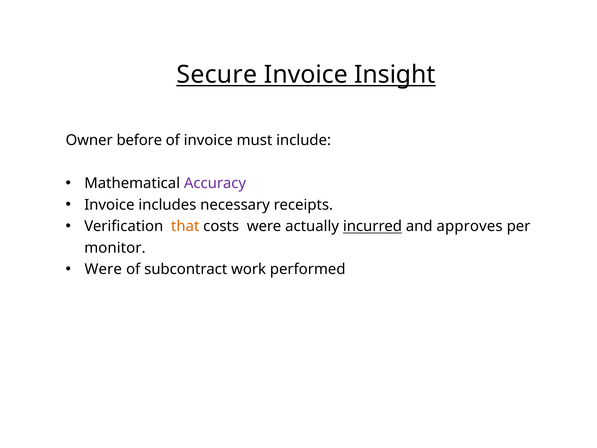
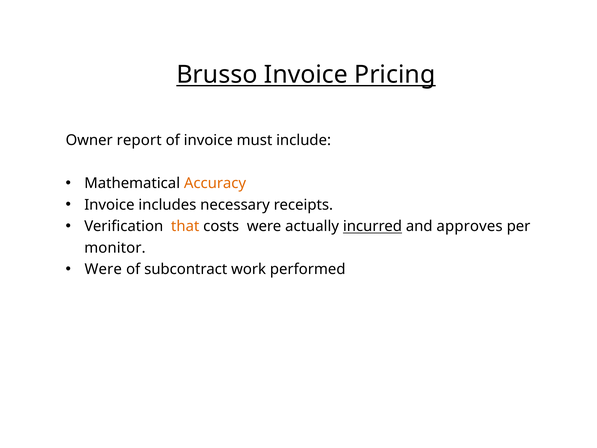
Secure: Secure -> Brusso
Insight: Insight -> Pricing
before: before -> report
Accuracy colour: purple -> orange
